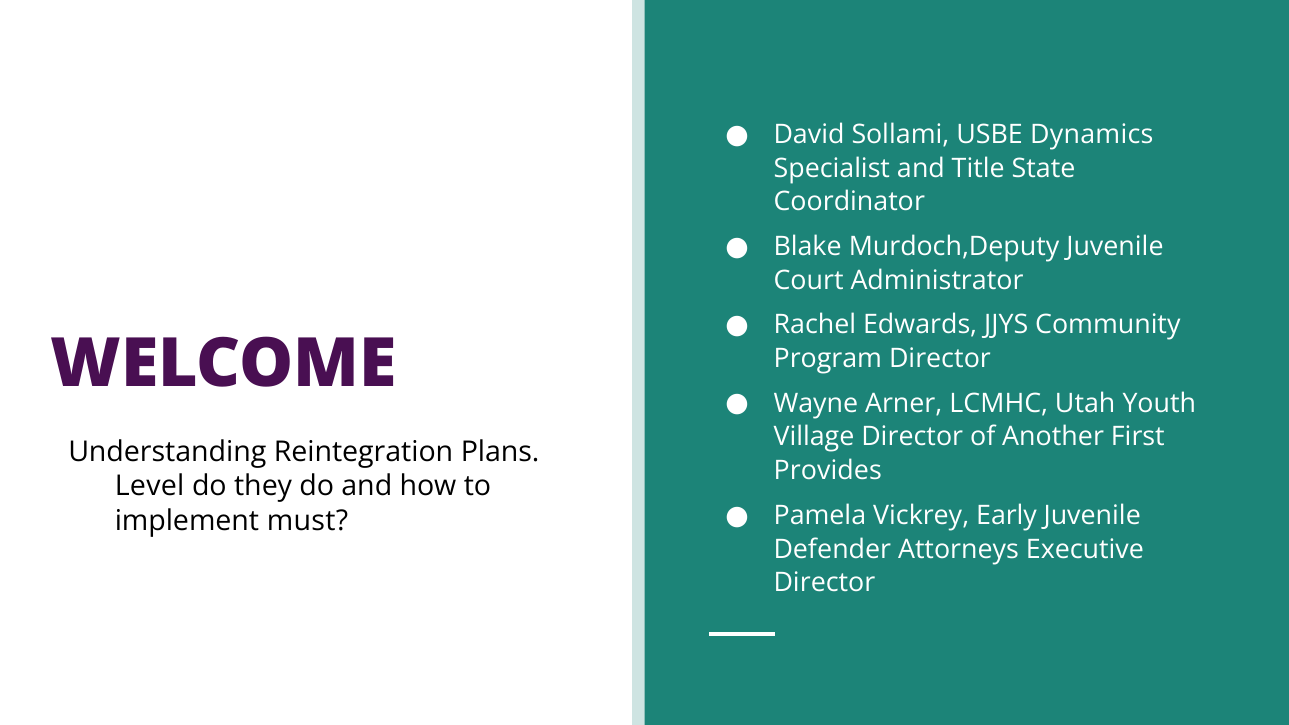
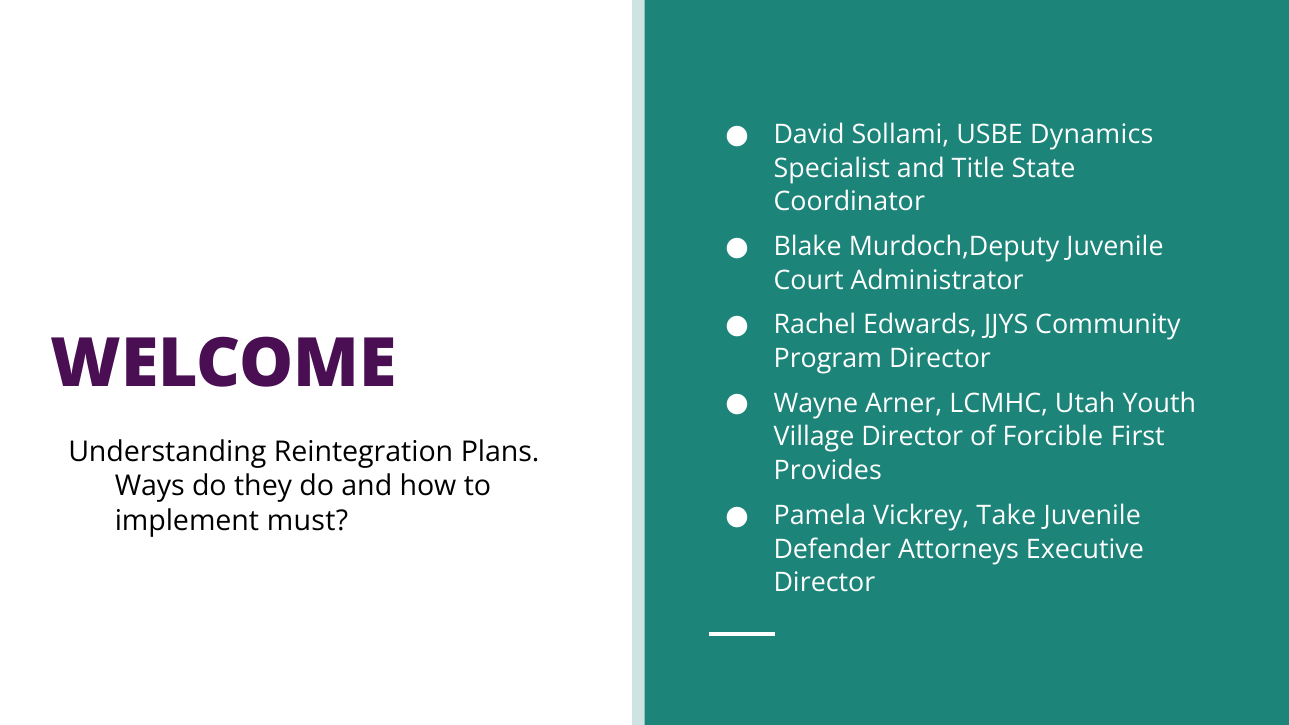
Another: Another -> Forcible
Level: Level -> Ways
Early: Early -> Take
